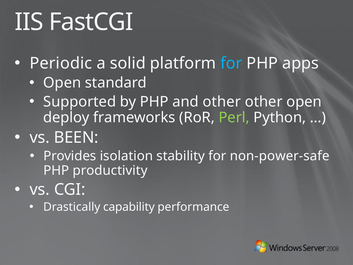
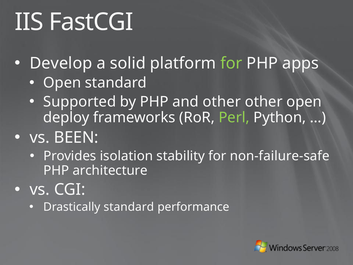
Periodic: Periodic -> Develop
for at (231, 63) colour: light blue -> light green
non-power-safe: non-power-safe -> non-failure-safe
productivity: productivity -> architecture
Drastically capability: capability -> standard
